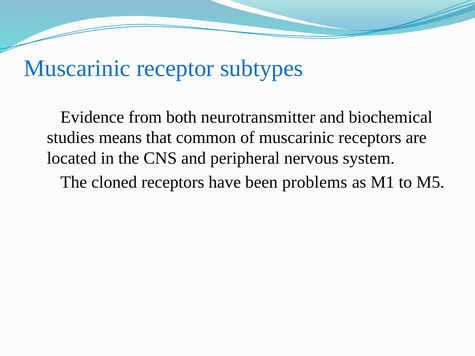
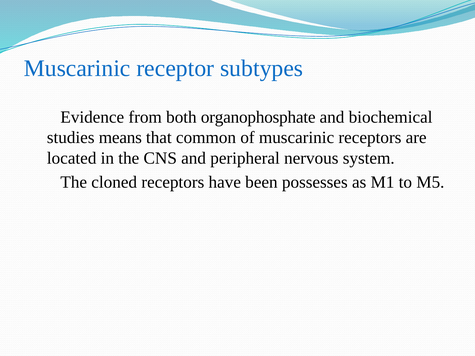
neurotransmitter: neurotransmitter -> organophosphate
problems: problems -> possesses
